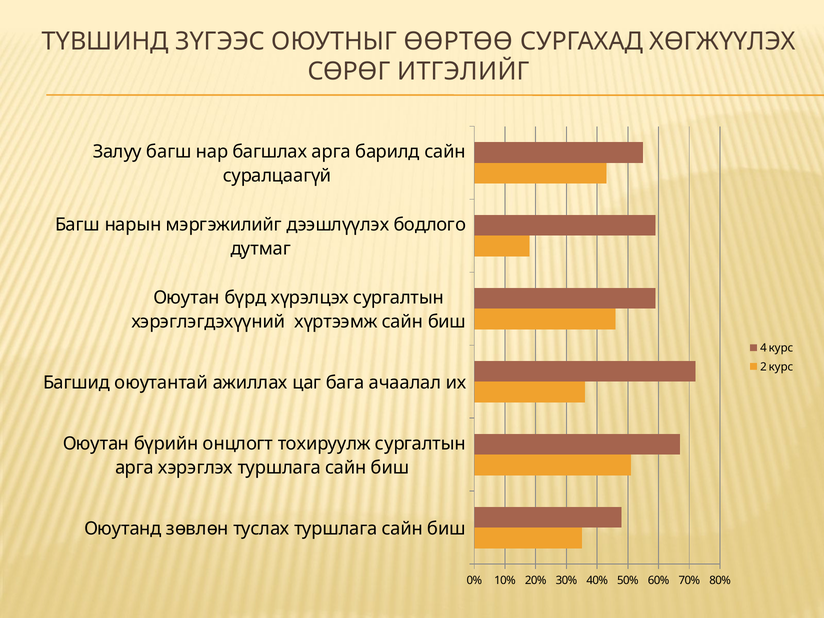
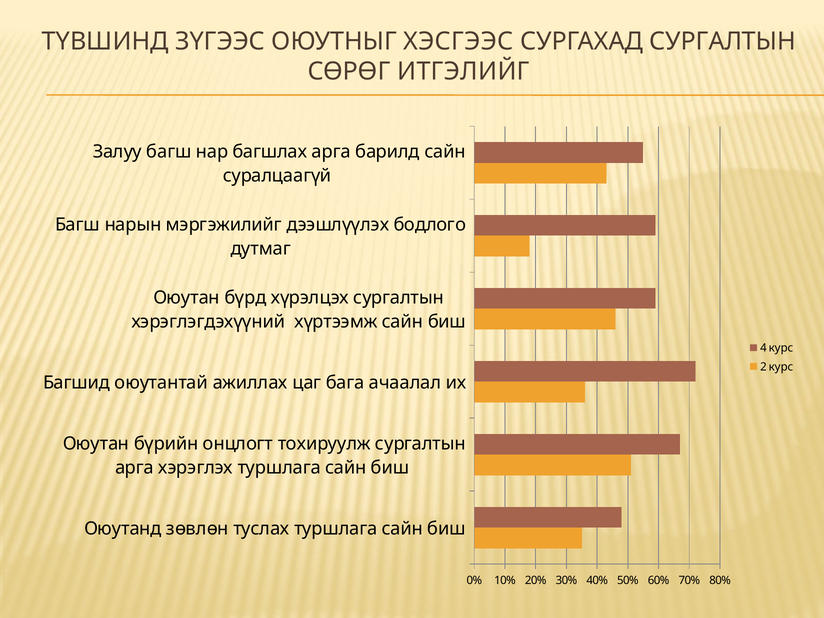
ӨӨРТӨӨ: ӨӨРТӨӨ -> ХЭСГЭЭС
СУРГАХАД ХӨГЖҮҮЛЭХ: ХӨГЖҮҮЛЭХ -> СУРГАЛТЫН
